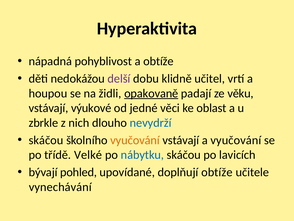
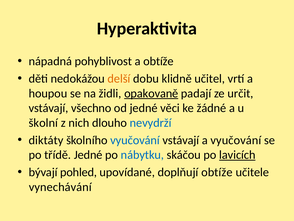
delší colour: purple -> orange
věku: věku -> určit
výukové: výukové -> všechno
oblast: oblast -> žádné
zbrkle: zbrkle -> školní
skáčou at (46, 140): skáčou -> diktáty
vyučování at (135, 140) colour: orange -> blue
třídě Velké: Velké -> Jedné
lavicích underline: none -> present
